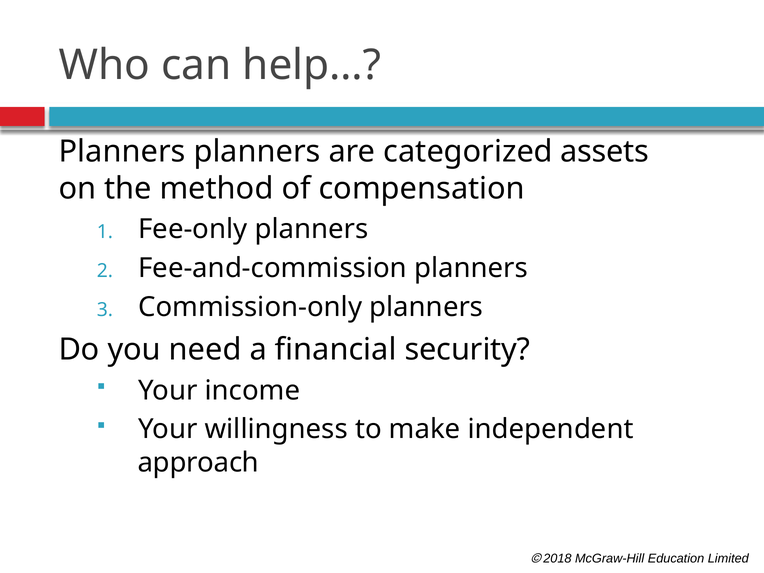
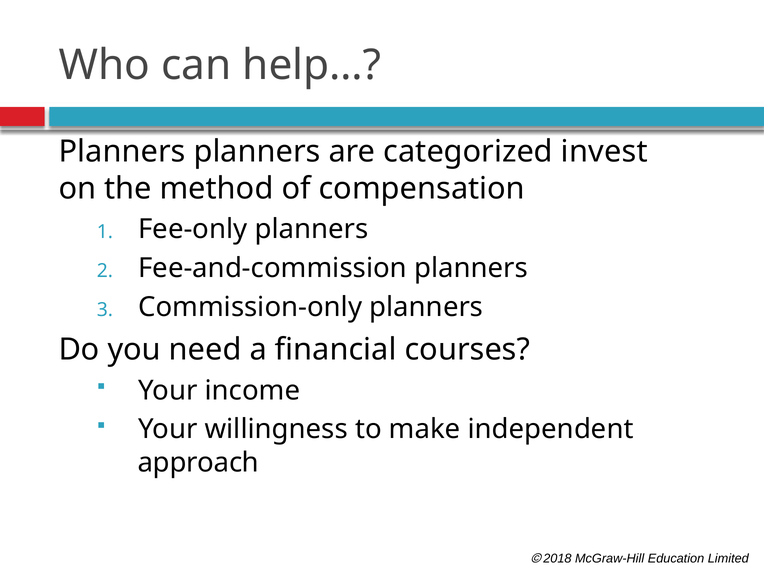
assets: assets -> invest
security: security -> courses
